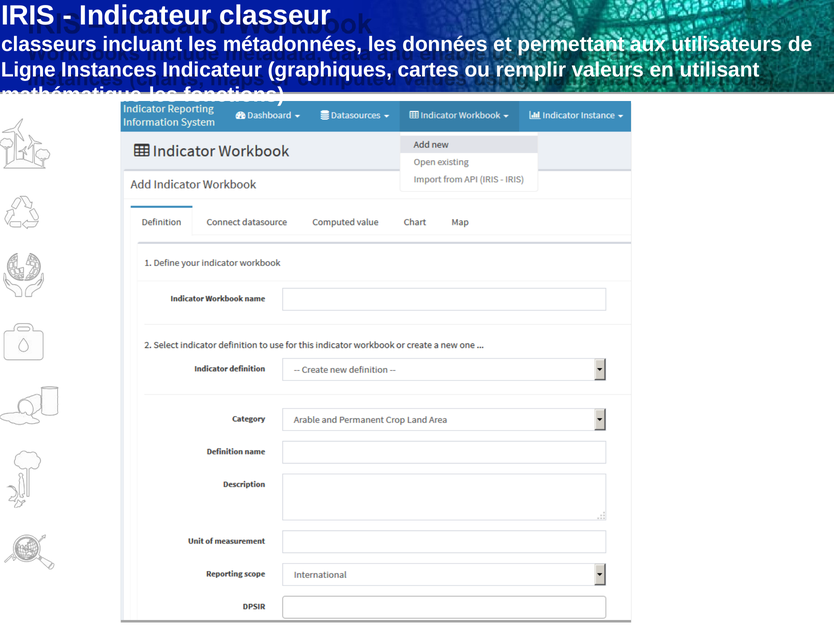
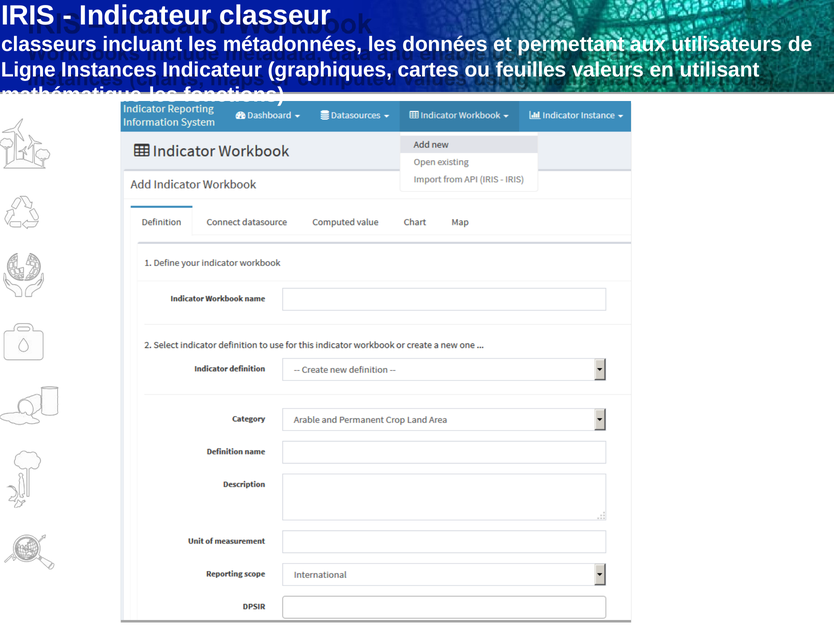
remplir: remplir -> feuilles
